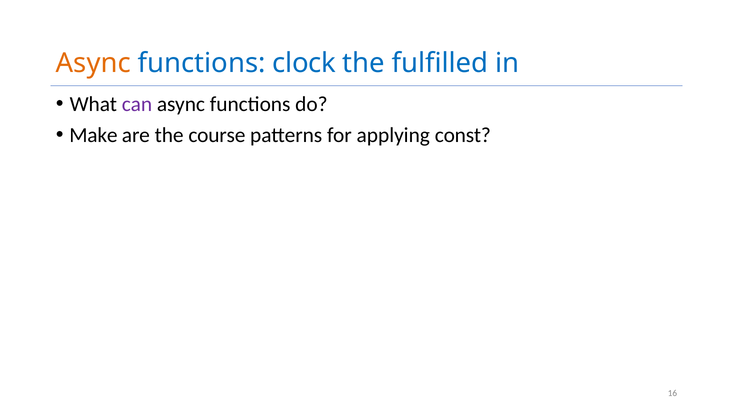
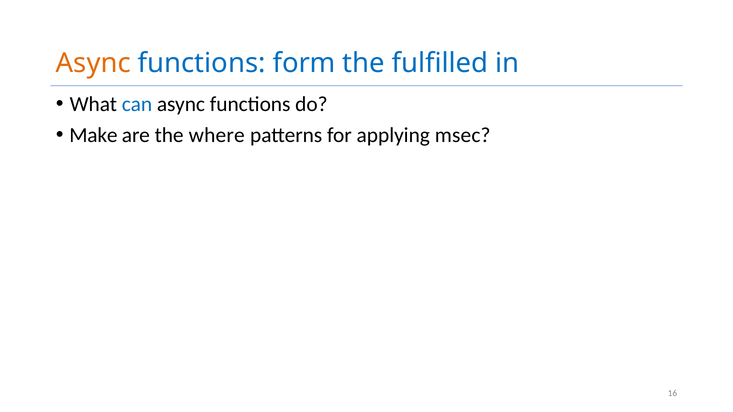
clock: clock -> form
can colour: purple -> blue
course: course -> where
const: const -> msec
